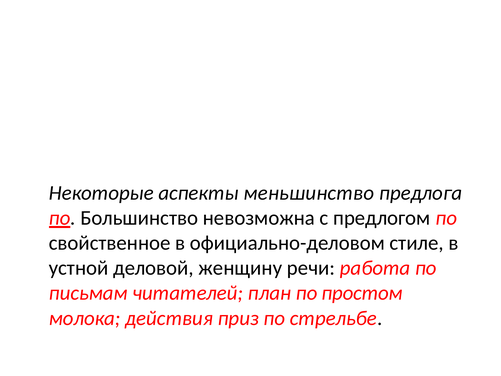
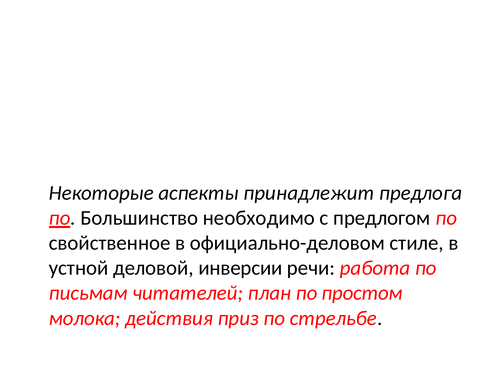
меньшинство: меньшинство -> принадлежит
невозможна: невозможна -> необходимо
женщину: женщину -> инверсии
